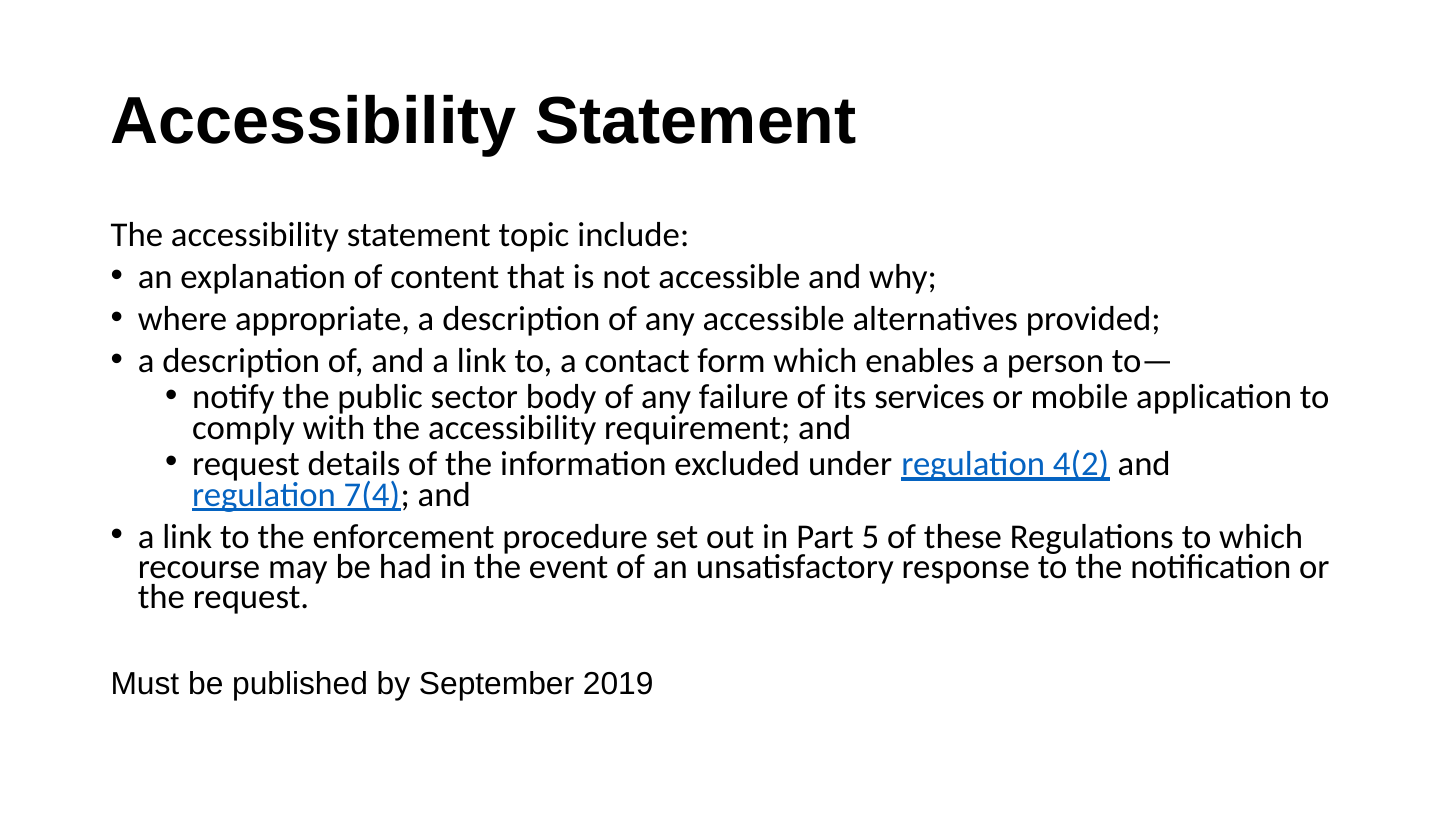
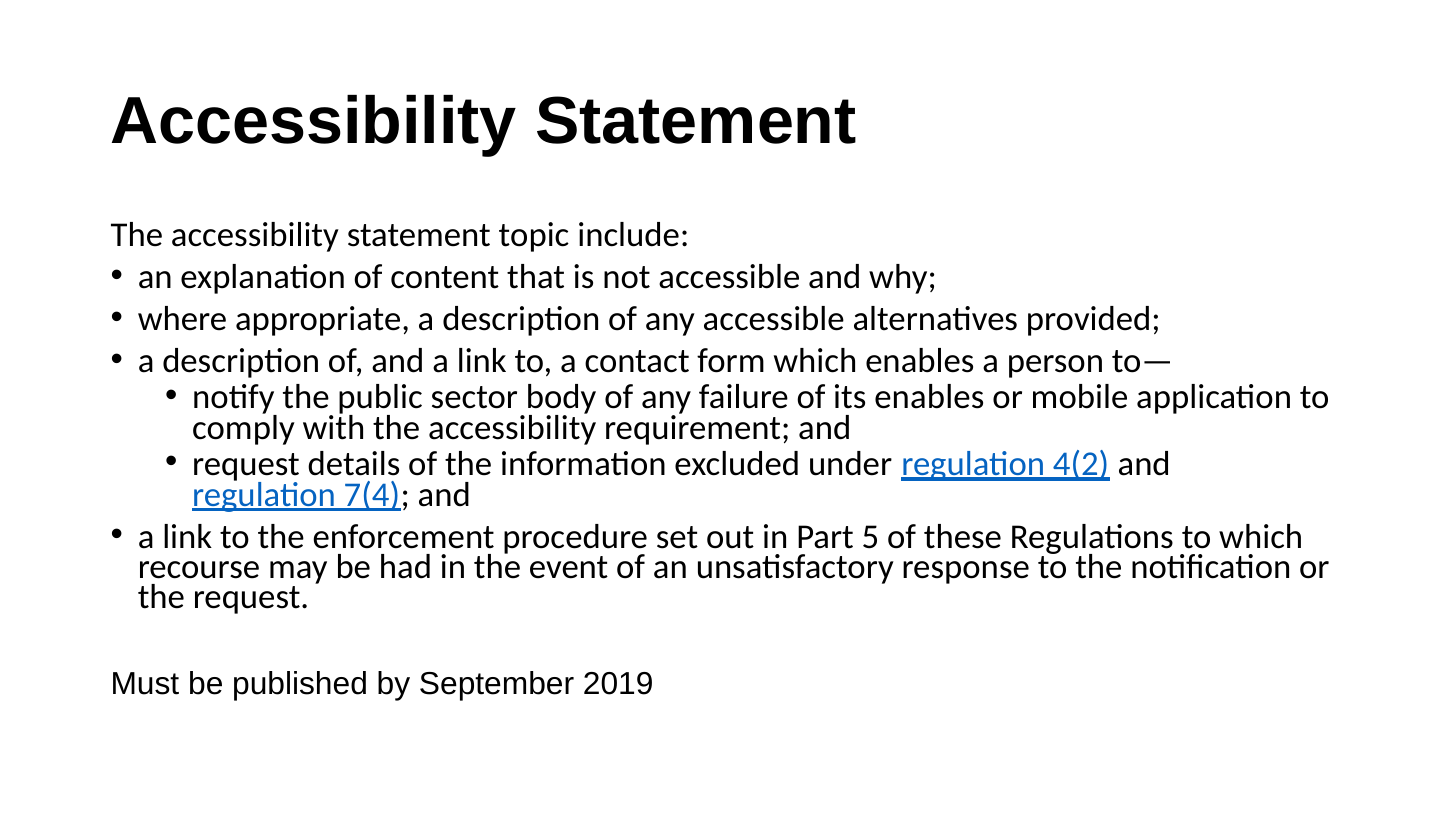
its services: services -> enables
